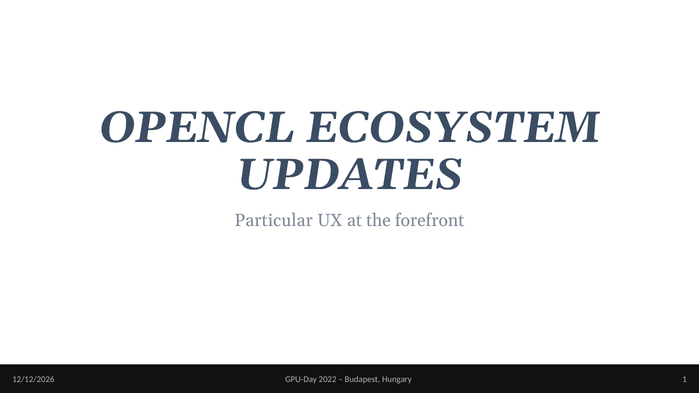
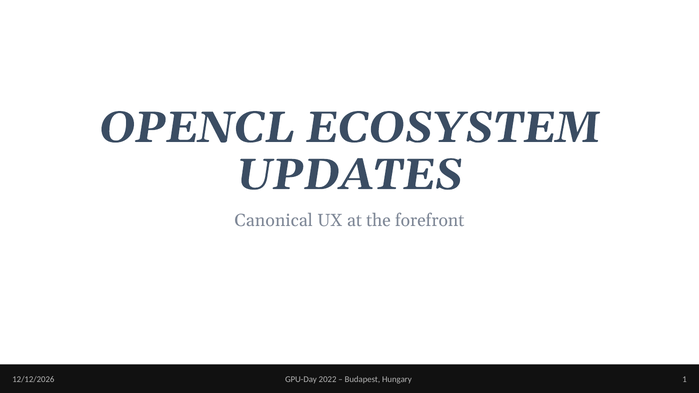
Particular: Particular -> Canonical
